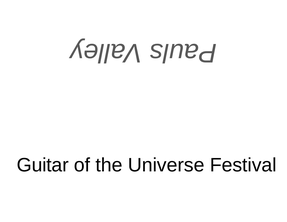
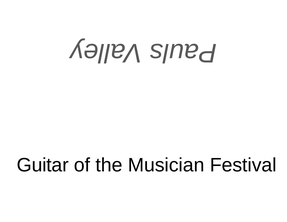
Universe: Universe -> Musician
